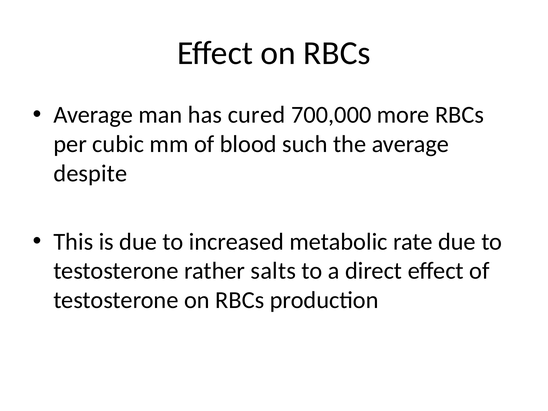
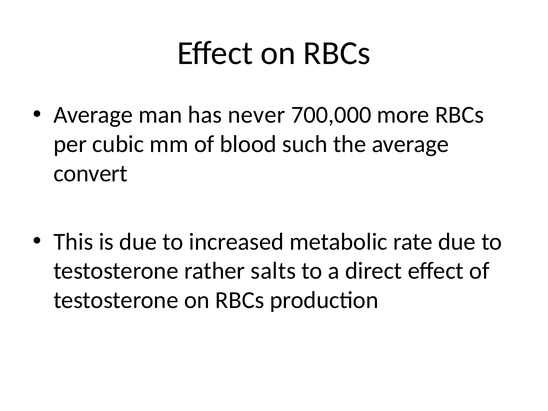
cured: cured -> never
despite: despite -> convert
